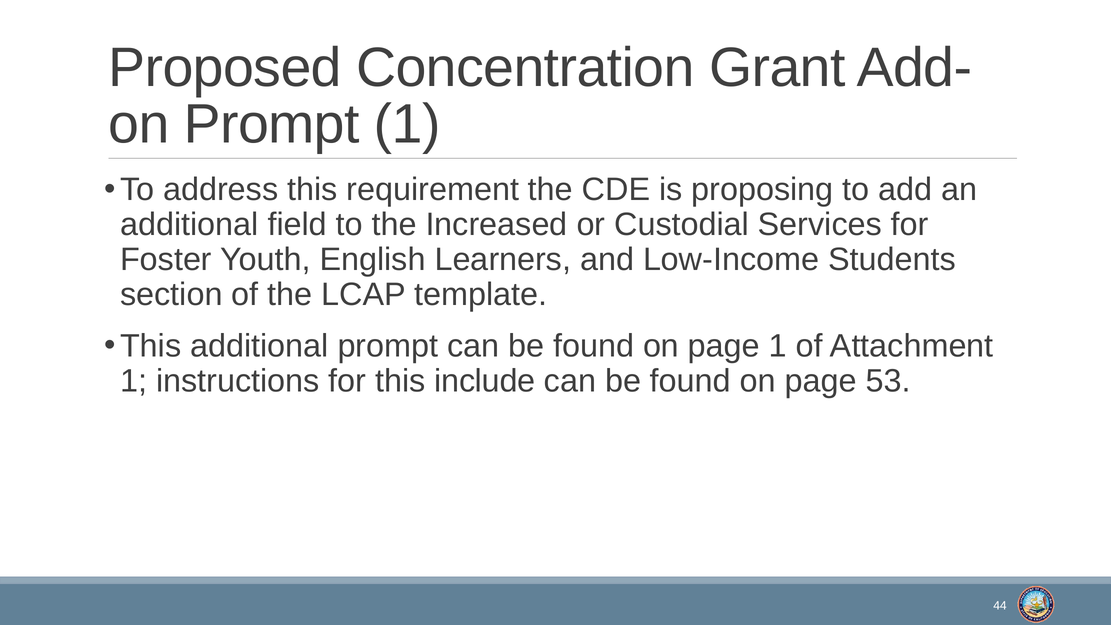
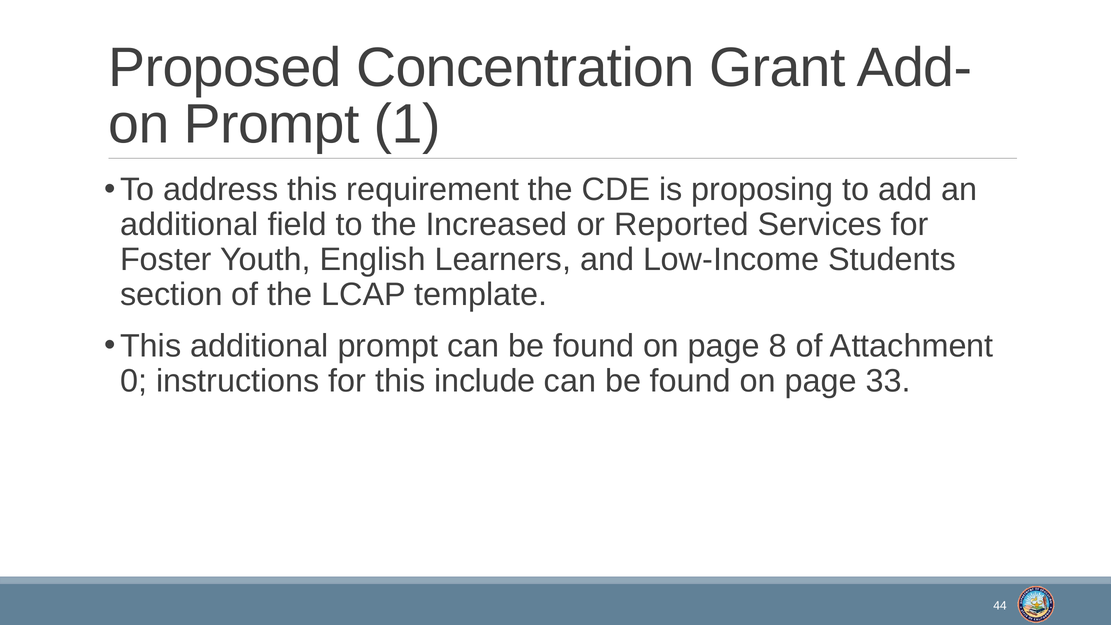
Custodial: Custodial -> Reported
page 1: 1 -> 8
1 at (134, 381): 1 -> 0
53: 53 -> 33
